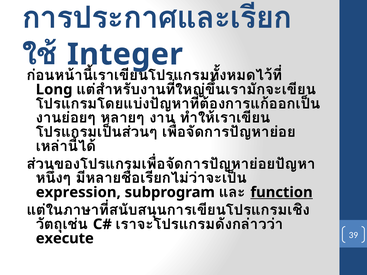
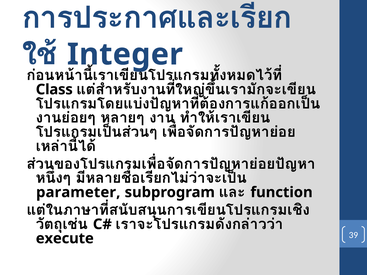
Long: Long -> Class
expression: expression -> parameter
function underline: present -> none
